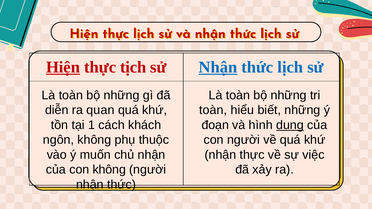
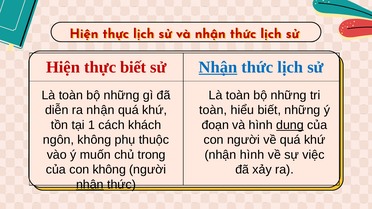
Hiện at (63, 67) underline: present -> none
thực tịch: tịch -> biết
ra quan: quan -> nhận
chủ nhận: nhận -> trong
nhận thực: thực -> hình
nhận at (90, 185) underline: none -> present
